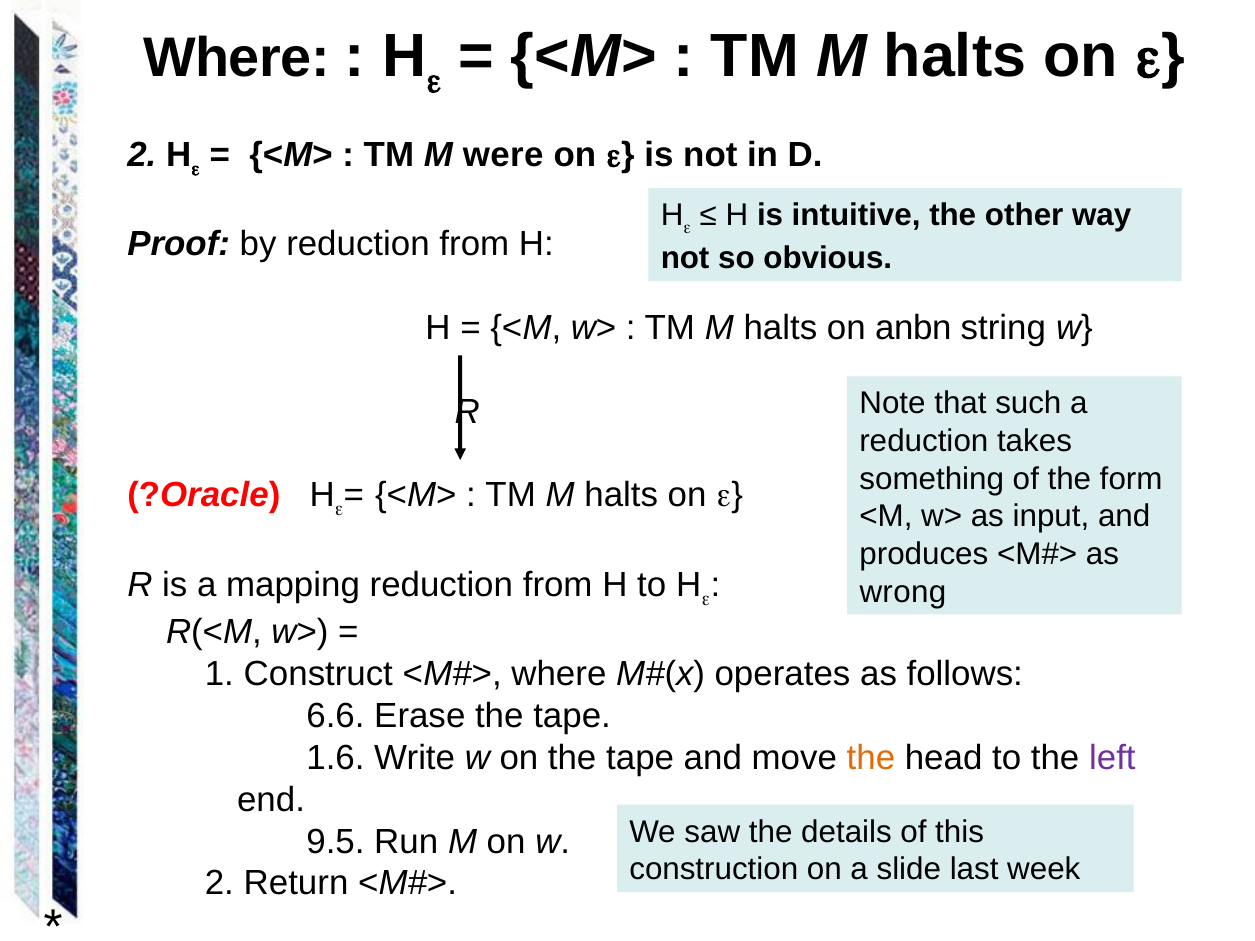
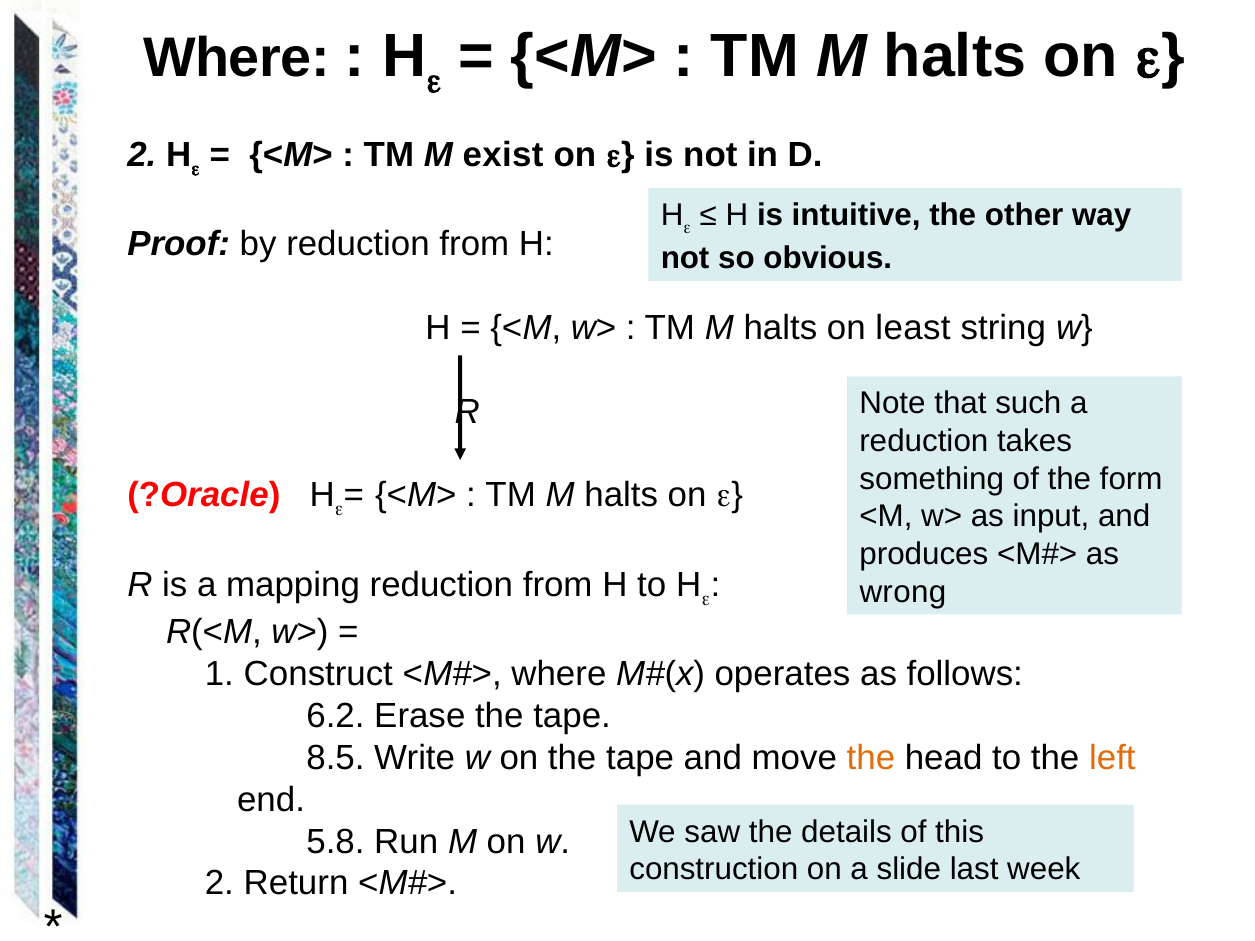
were: were -> exist
anbn: anbn -> least
6.6: 6.6 -> 6.2
1.6: 1.6 -> 8.5
left colour: purple -> orange
9.5: 9.5 -> 5.8
